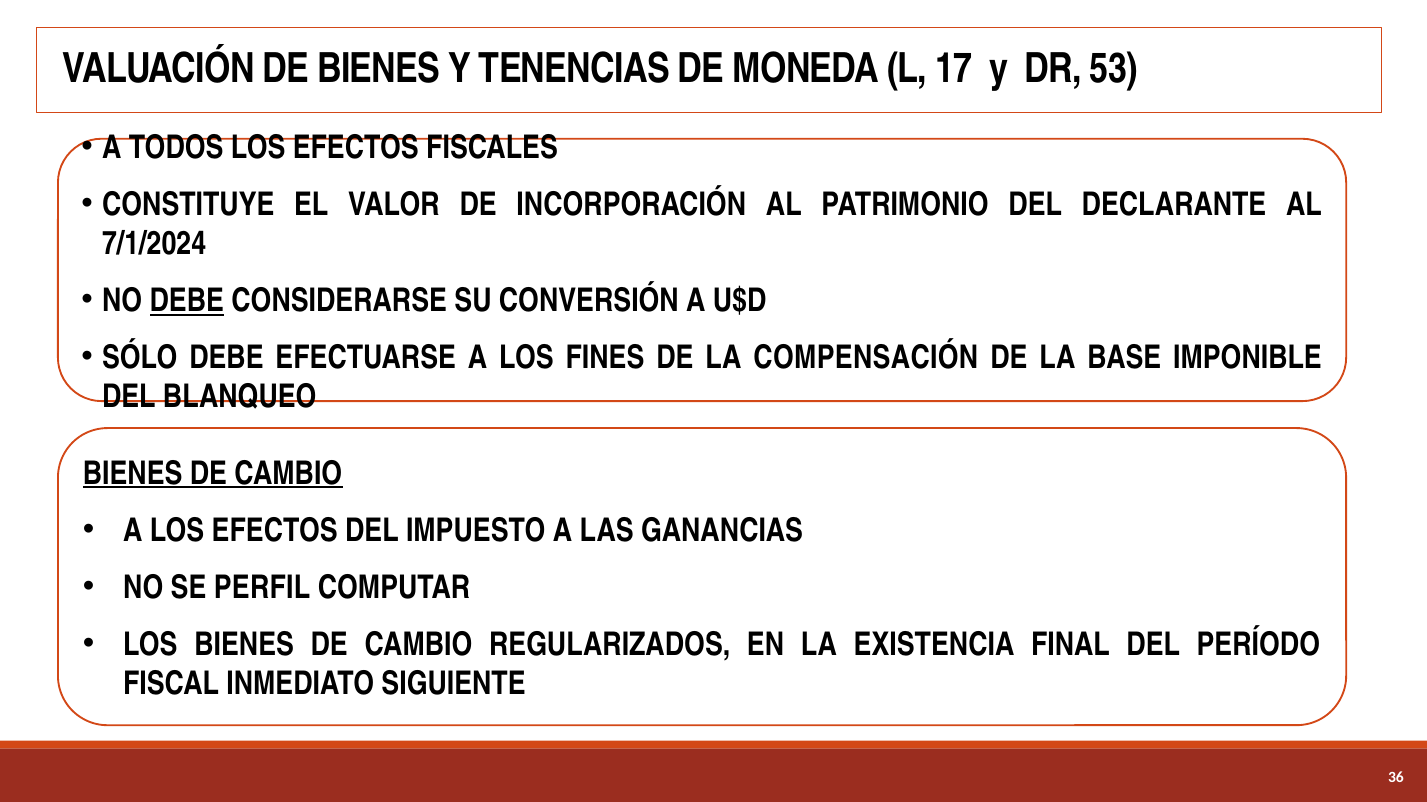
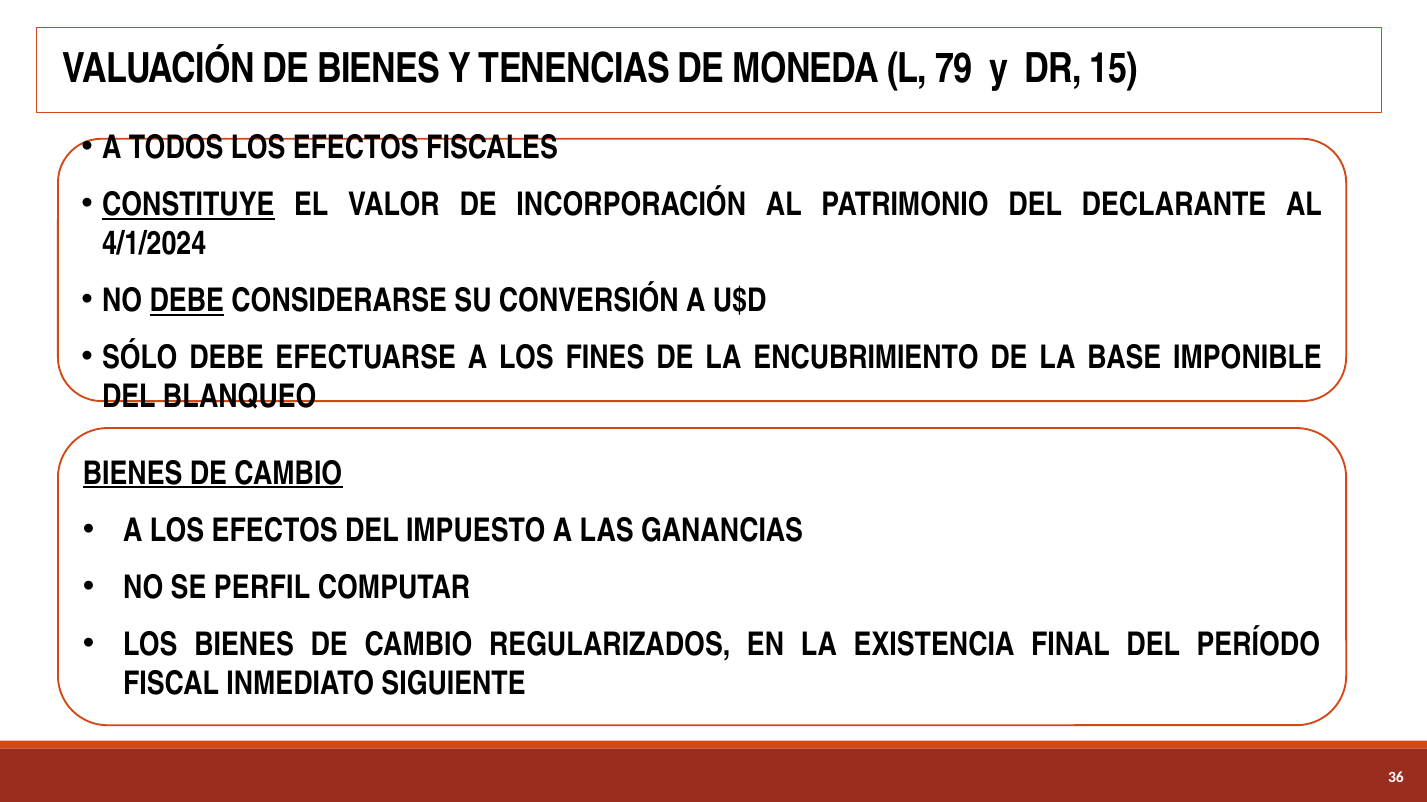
17: 17 -> 79
53: 53 -> 15
CONSTITUYE underline: none -> present
7/1/2024: 7/1/2024 -> 4/1/2024
COMPENSACIÓN: COMPENSACIÓN -> ENCUBRIMIENTO
